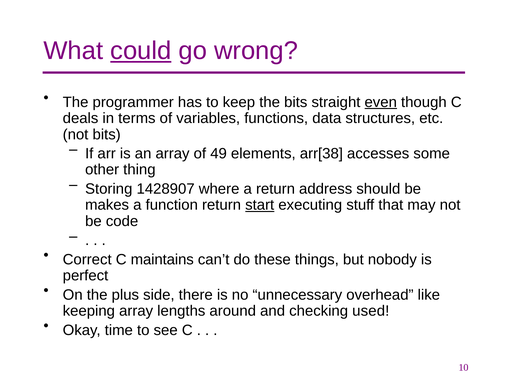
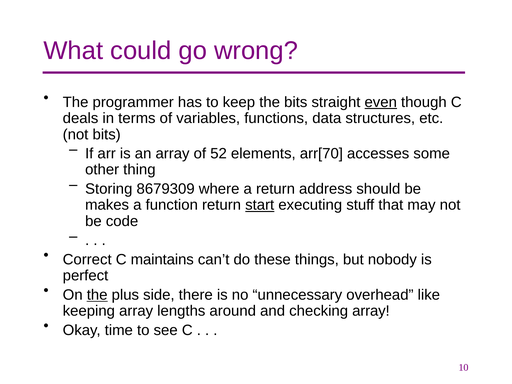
could underline: present -> none
49: 49 -> 52
arr[38: arr[38 -> arr[70
1428907: 1428907 -> 8679309
the at (97, 295) underline: none -> present
checking used: used -> array
